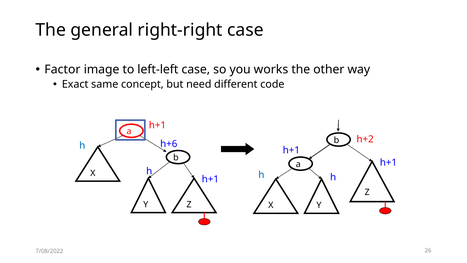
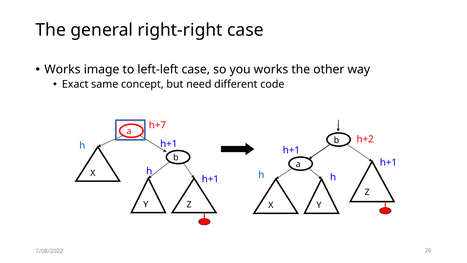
Factor at (62, 70): Factor -> Works
h+1 at (157, 125): h+1 -> h+7
h+6 at (169, 144): h+6 -> h+1
